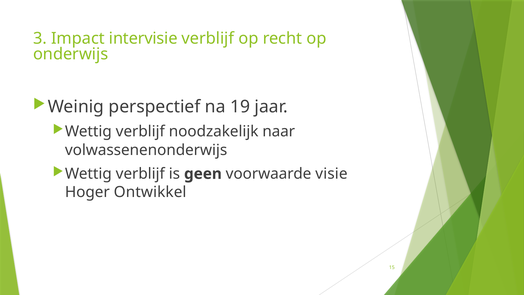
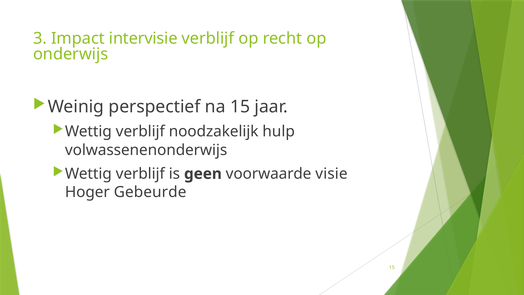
na 19: 19 -> 15
naar: naar -> hulp
Ontwikkel: Ontwikkel -> Gebeurde
